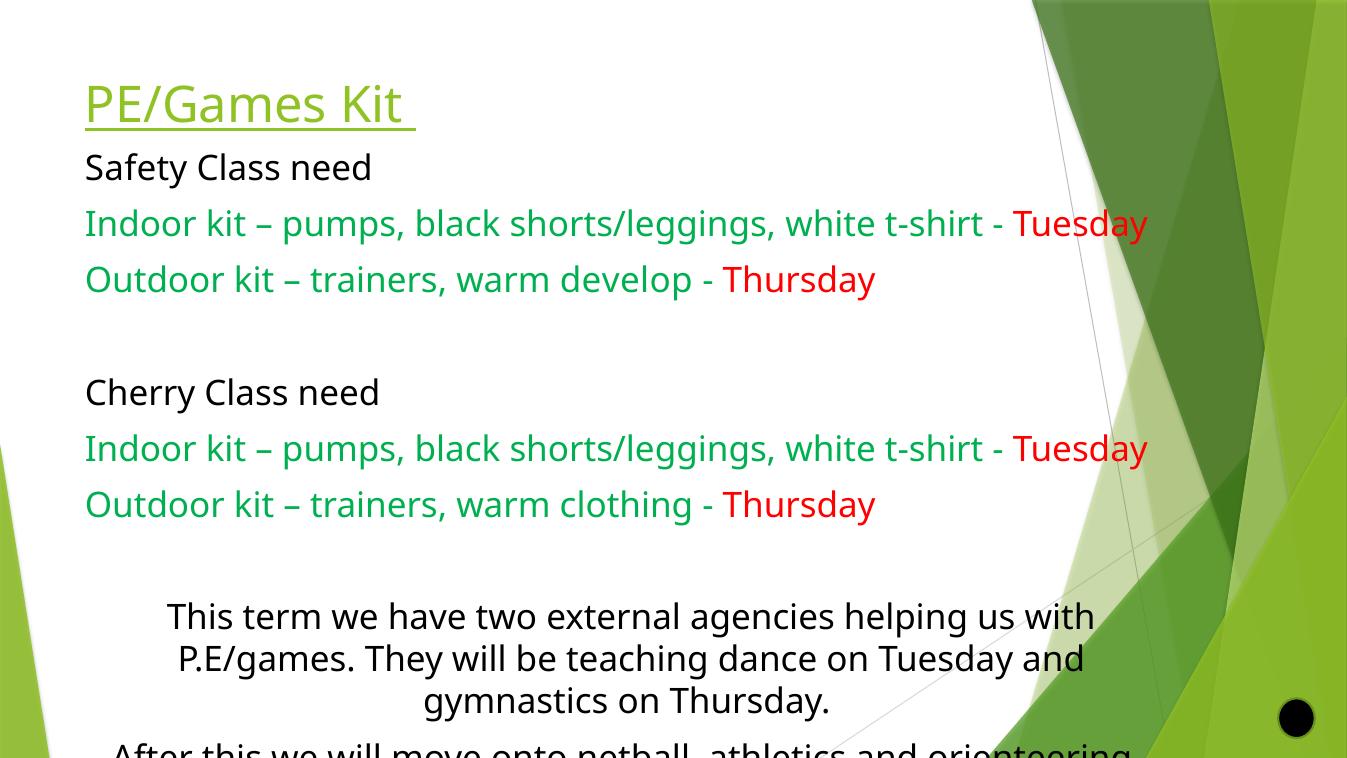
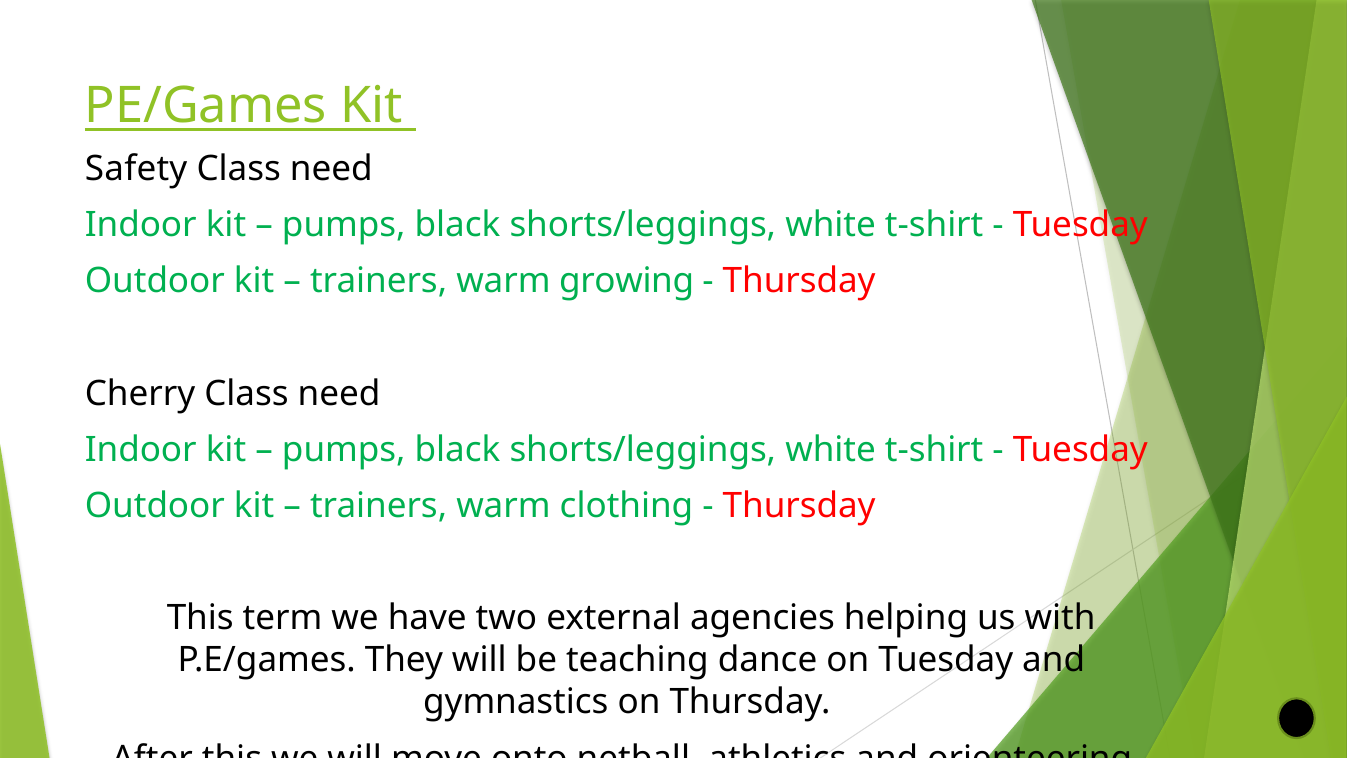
develop: develop -> growing
